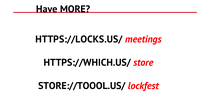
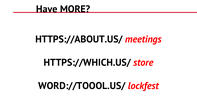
HTTPS://LOCKS.US/: HTTPS://LOCKS.US/ -> HTTPS://ABOUT.US/
STORE://TOOOL.US/: STORE://TOOOL.US/ -> WORD://TOOOL.US/
